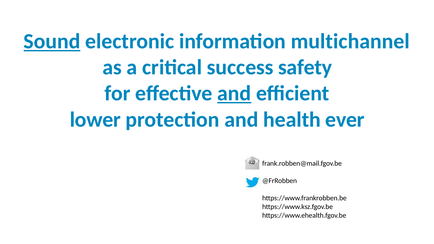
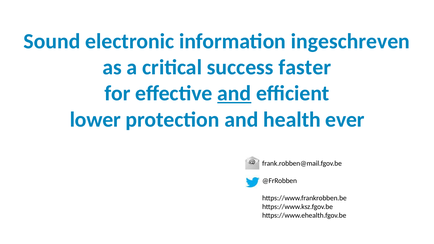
Sound underline: present -> none
multichannel: multichannel -> ingeschreven
safety: safety -> faster
